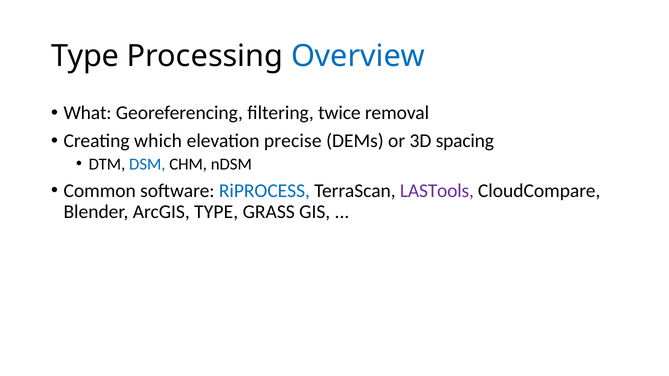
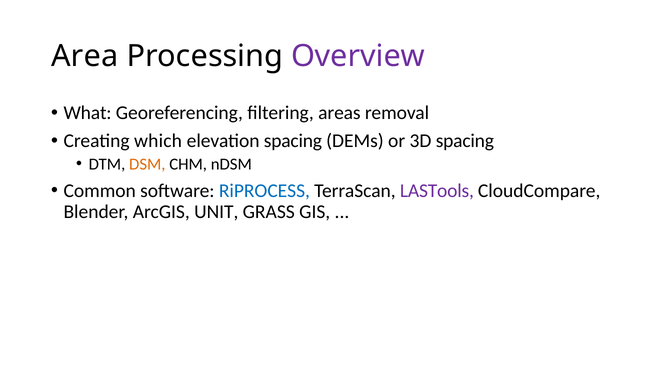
Type at (85, 56): Type -> Area
Overview colour: blue -> purple
twice: twice -> areas
elevation precise: precise -> spacing
DSM colour: blue -> orange
ArcGIS TYPE: TYPE -> UNIT
